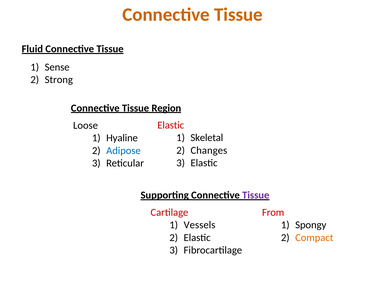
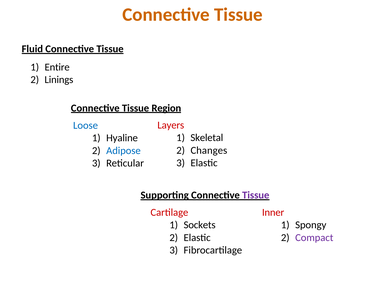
Sense: Sense -> Entire
Strong: Strong -> Linings
Elastic at (171, 125): Elastic -> Layers
Loose colour: black -> blue
From: From -> Inner
Vessels: Vessels -> Sockets
Compact colour: orange -> purple
